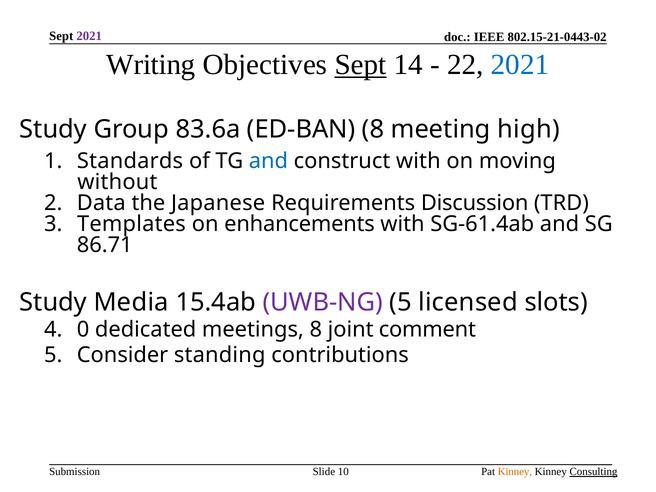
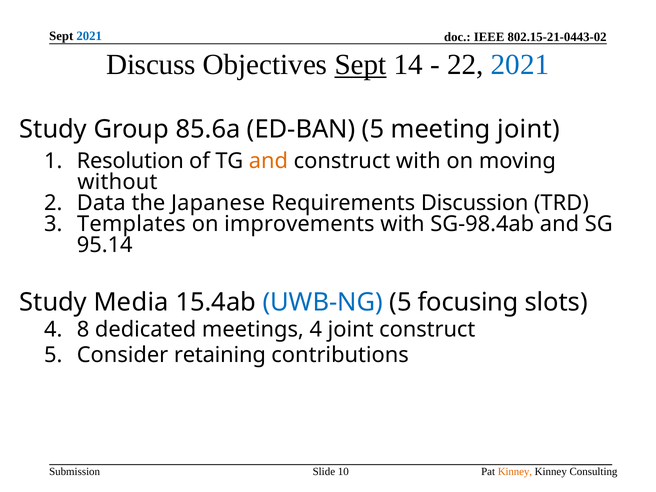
2021 at (89, 36) colour: purple -> blue
Writing: Writing -> Discuss
83.6a: 83.6a -> 85.6a
ED-BAN 8: 8 -> 5
meeting high: high -> joint
Standards: Standards -> Resolution
and at (268, 161) colour: blue -> orange
enhancements: enhancements -> improvements
SG-61.4ab: SG-61.4ab -> SG-98.4ab
86.71: 86.71 -> 95.14
UWB-NG colour: purple -> blue
licensed: licensed -> focusing
0: 0 -> 8
meetings 8: 8 -> 4
joint comment: comment -> construct
standing: standing -> retaining
Consulting underline: present -> none
